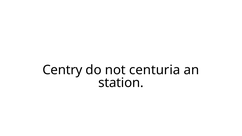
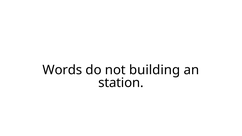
Centry: Centry -> Words
centuria: centuria -> building
